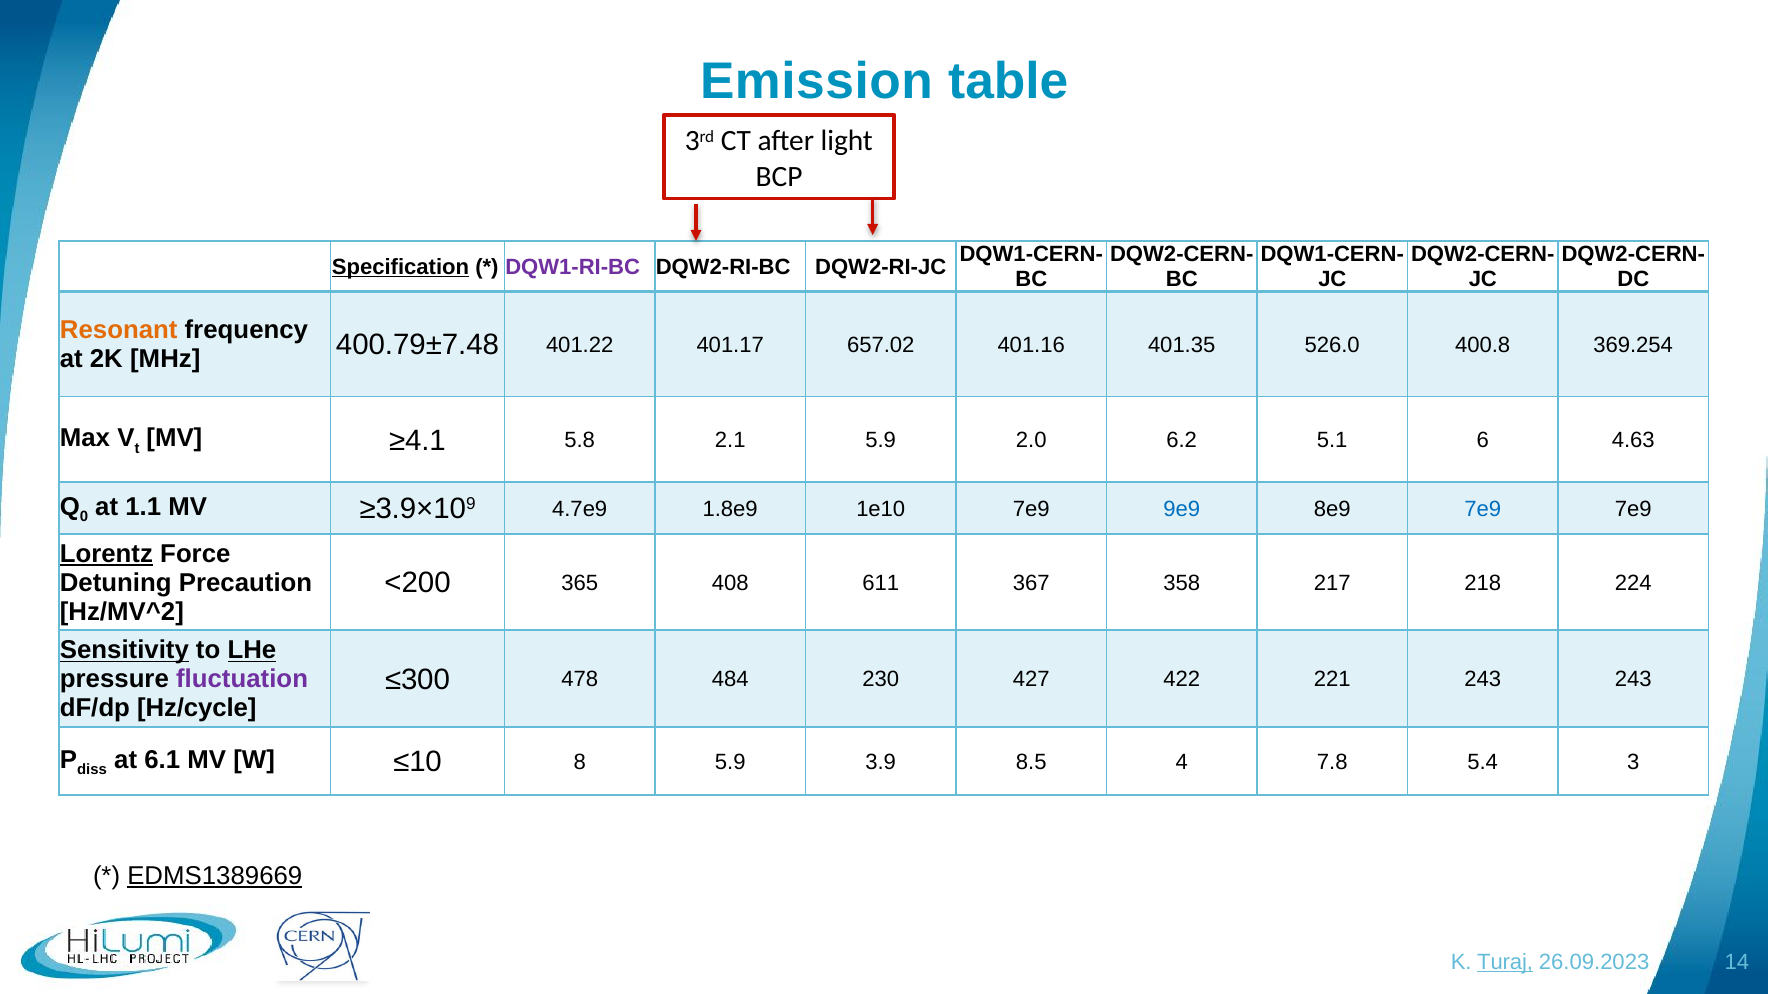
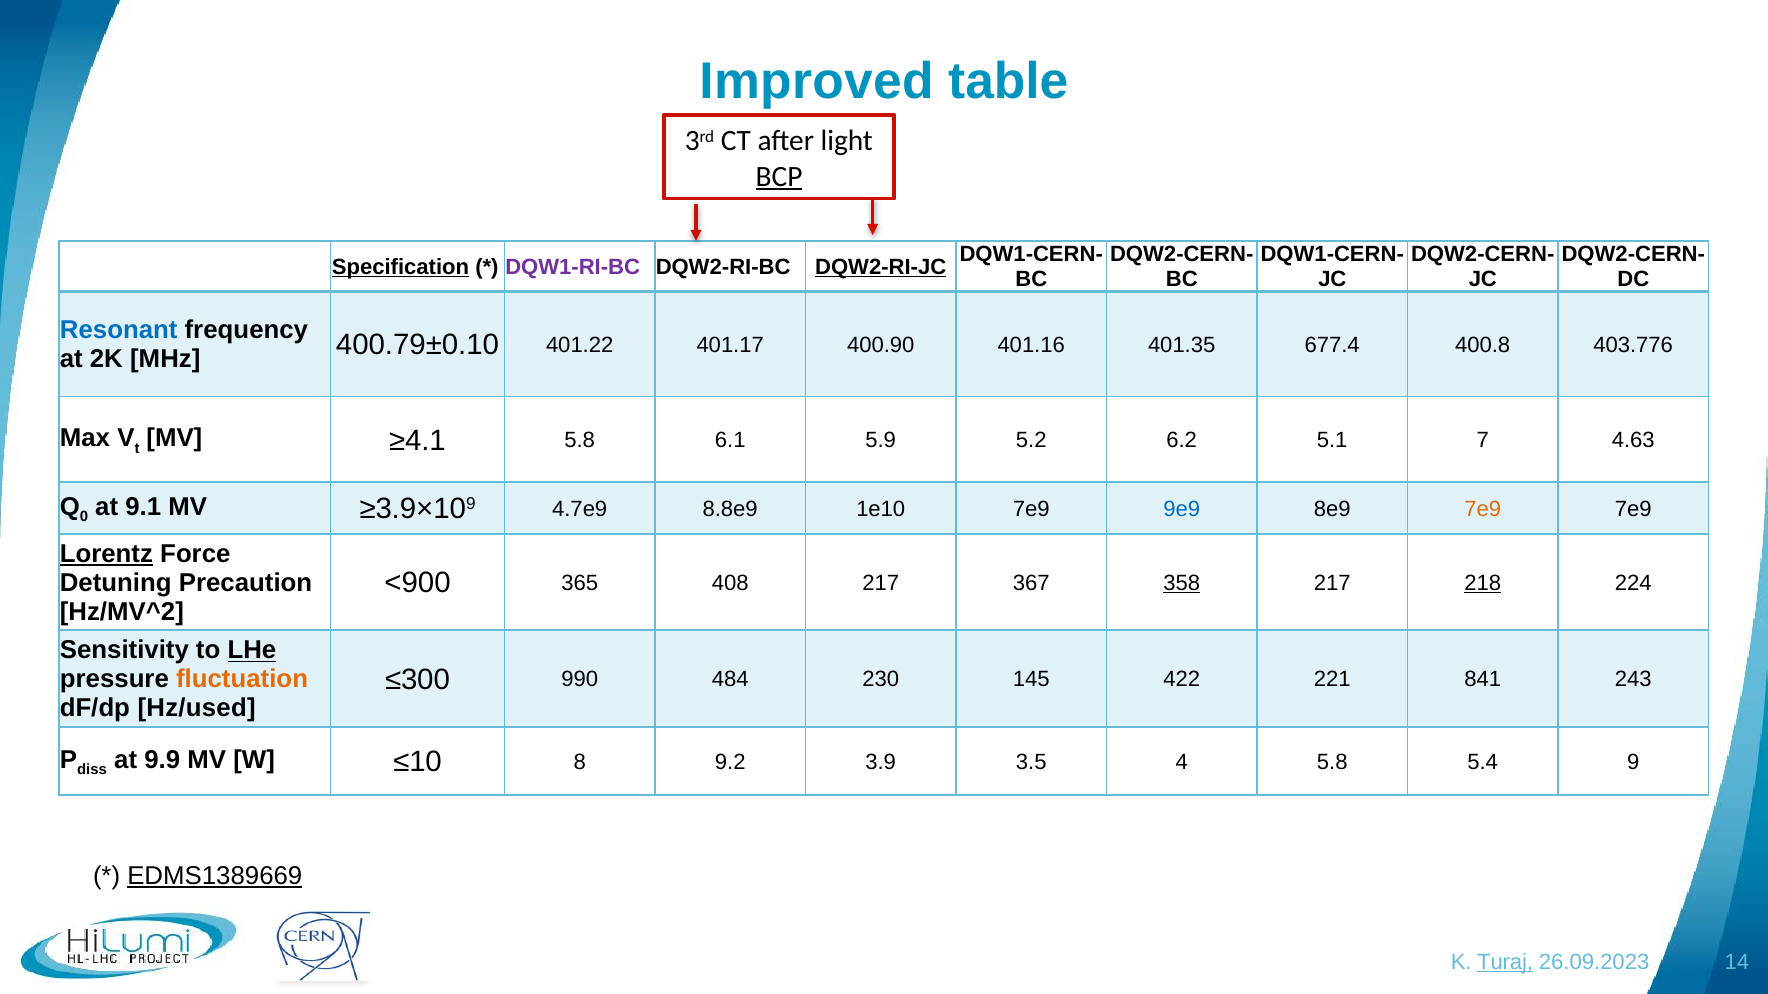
Emission: Emission -> Improved
BCP underline: none -> present
DQW2-RI-JC underline: none -> present
Resonant colour: orange -> blue
400.79±7.48: 400.79±7.48 -> 400.79±0.10
657.02: 657.02 -> 400.90
526.0: 526.0 -> 677.4
369.254: 369.254 -> 403.776
2.1: 2.1 -> 6.1
2.0: 2.0 -> 5.2
6: 6 -> 7
1.1: 1.1 -> 9.1
1.8e9: 1.8e9 -> 8.8e9
7e9 at (1483, 509) colour: blue -> orange
<200: <200 -> <900
408 611: 611 -> 217
358 underline: none -> present
218 underline: none -> present
Sensitivity underline: present -> none
478: 478 -> 990
427: 427 -> 145
221 243: 243 -> 841
fluctuation colour: purple -> orange
Hz/cycle: Hz/cycle -> Hz/used
6.1: 6.1 -> 9.9
8 5.9: 5.9 -> 9.2
8.5: 8.5 -> 3.5
4 7.8: 7.8 -> 5.8
3: 3 -> 9
